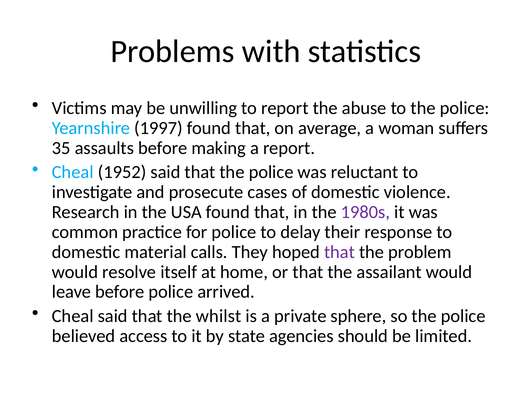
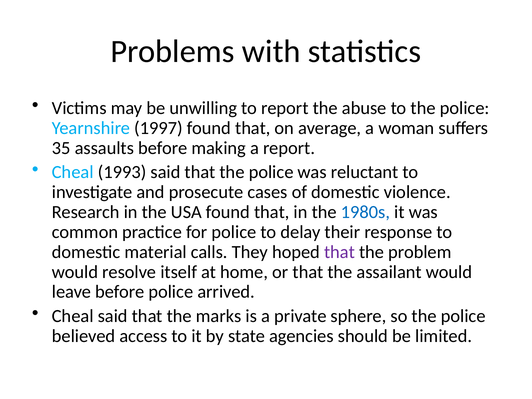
1952: 1952 -> 1993
1980s colour: purple -> blue
whilst: whilst -> marks
